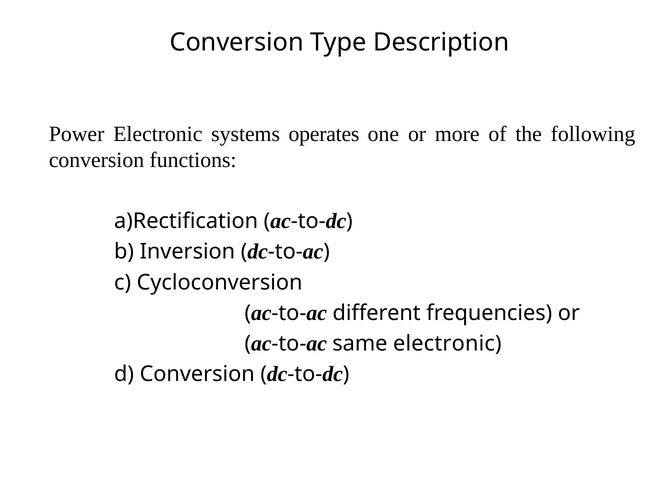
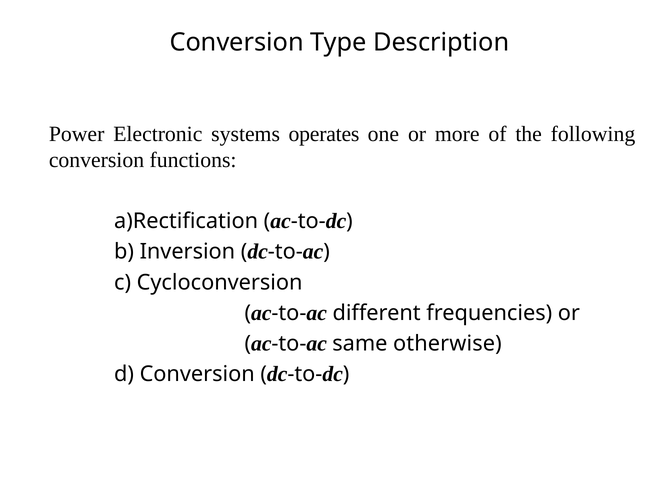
same electronic: electronic -> otherwise
